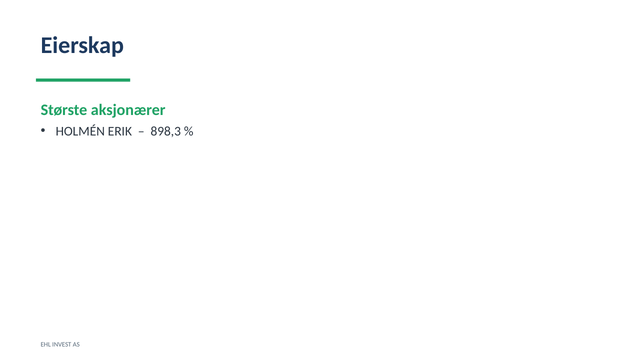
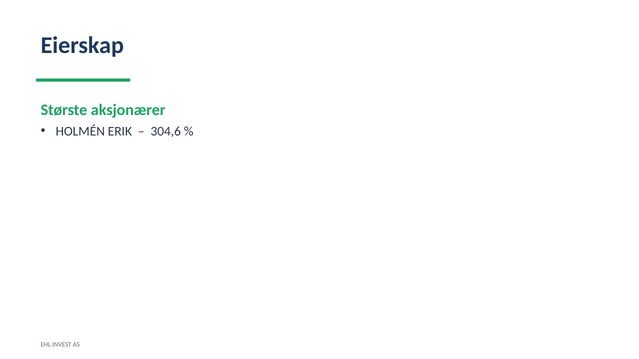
898,3: 898,3 -> 304,6
